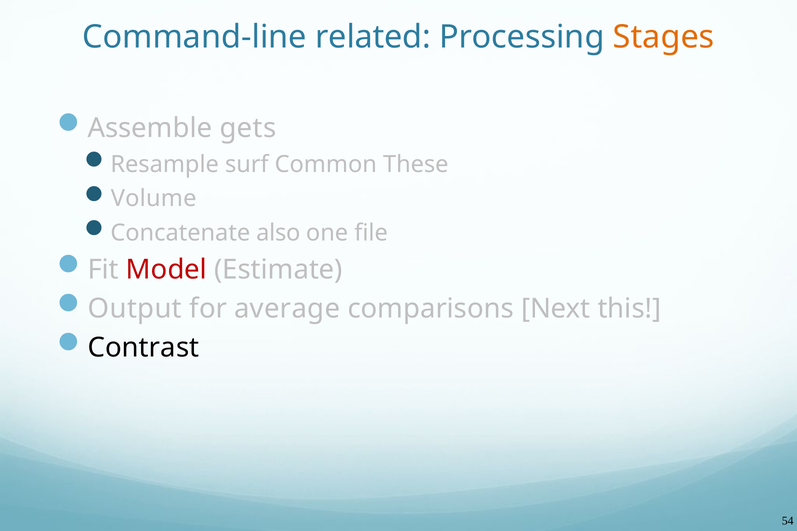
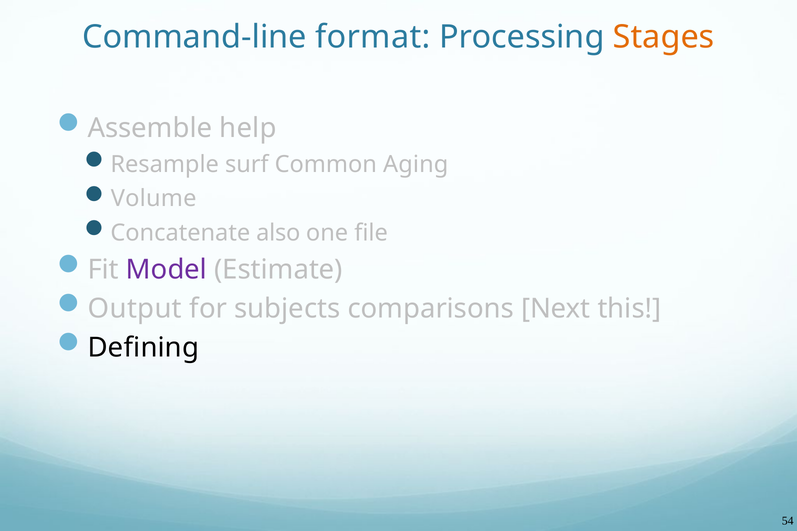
related: related -> format
gets: gets -> help
These: These -> Aging
Model colour: red -> purple
average: average -> subjects
Contrast: Contrast -> Defining
